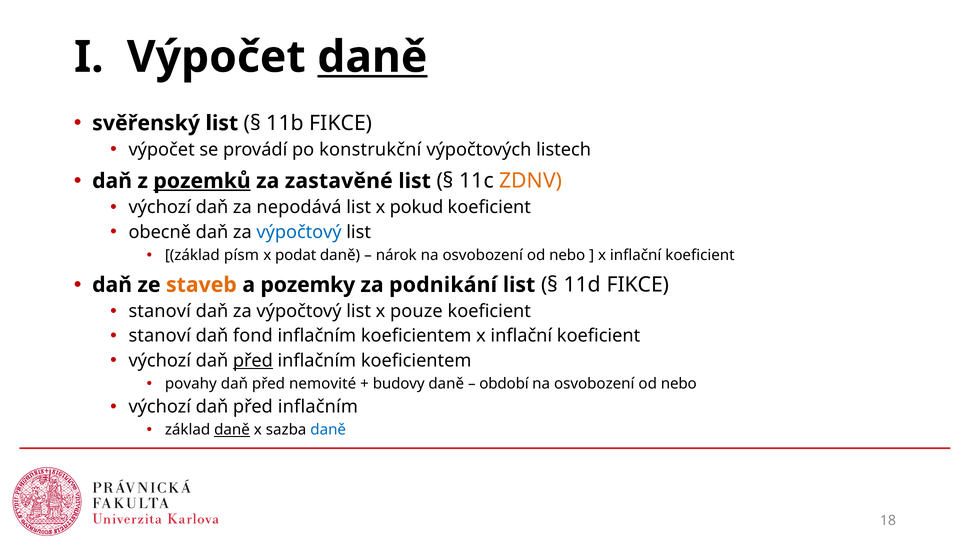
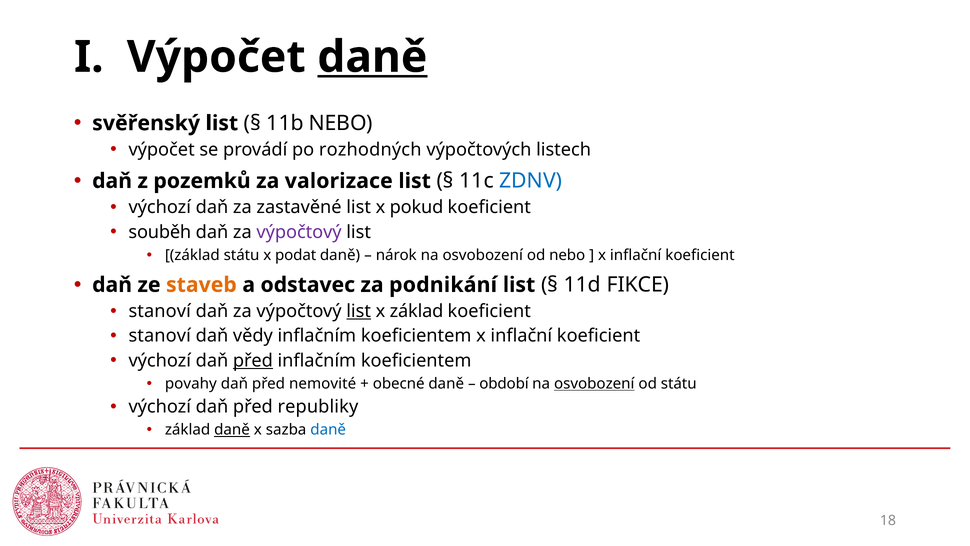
11b FIKCE: FIKCE -> NEBO
konstrukční: konstrukční -> rozhodných
pozemků underline: present -> none
zastavěné: zastavěné -> valorizace
ZDNV colour: orange -> blue
nepodává: nepodává -> zastavěné
obecně: obecně -> souběh
výpočtový at (299, 232) colour: blue -> purple
základ písm: písm -> státu
pozemky: pozemky -> odstavec
list at (359, 311) underline: none -> present
x pouze: pouze -> základ
fond: fond -> vědy
budovy: budovy -> obecné
osvobození at (594, 383) underline: none -> present
nebo at (679, 383): nebo -> státu
inflačním at (318, 407): inflačním -> republiky
